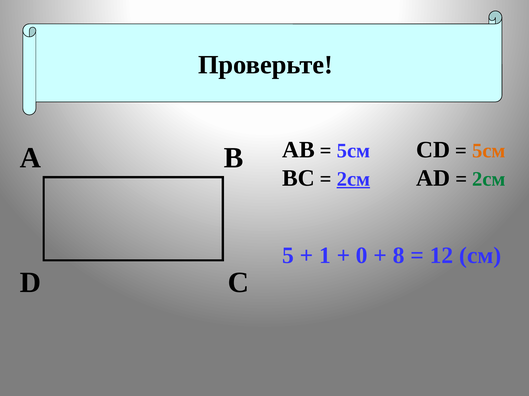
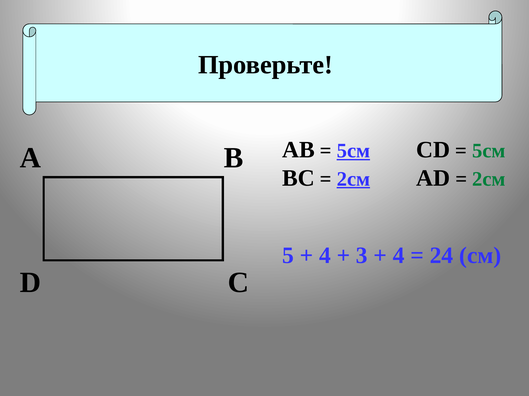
5см at (353, 151) underline: none -> present
5см at (489, 151) colour: orange -> green
1 at (325, 256): 1 -> 4
0: 0 -> 3
8 at (399, 256): 8 -> 4
12: 12 -> 24
